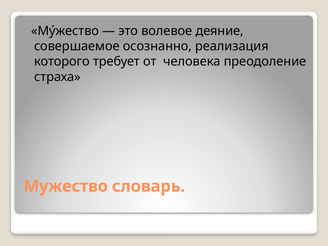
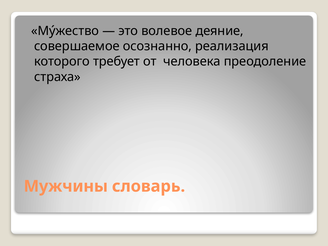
Мужество: Мужество -> Мужчины
